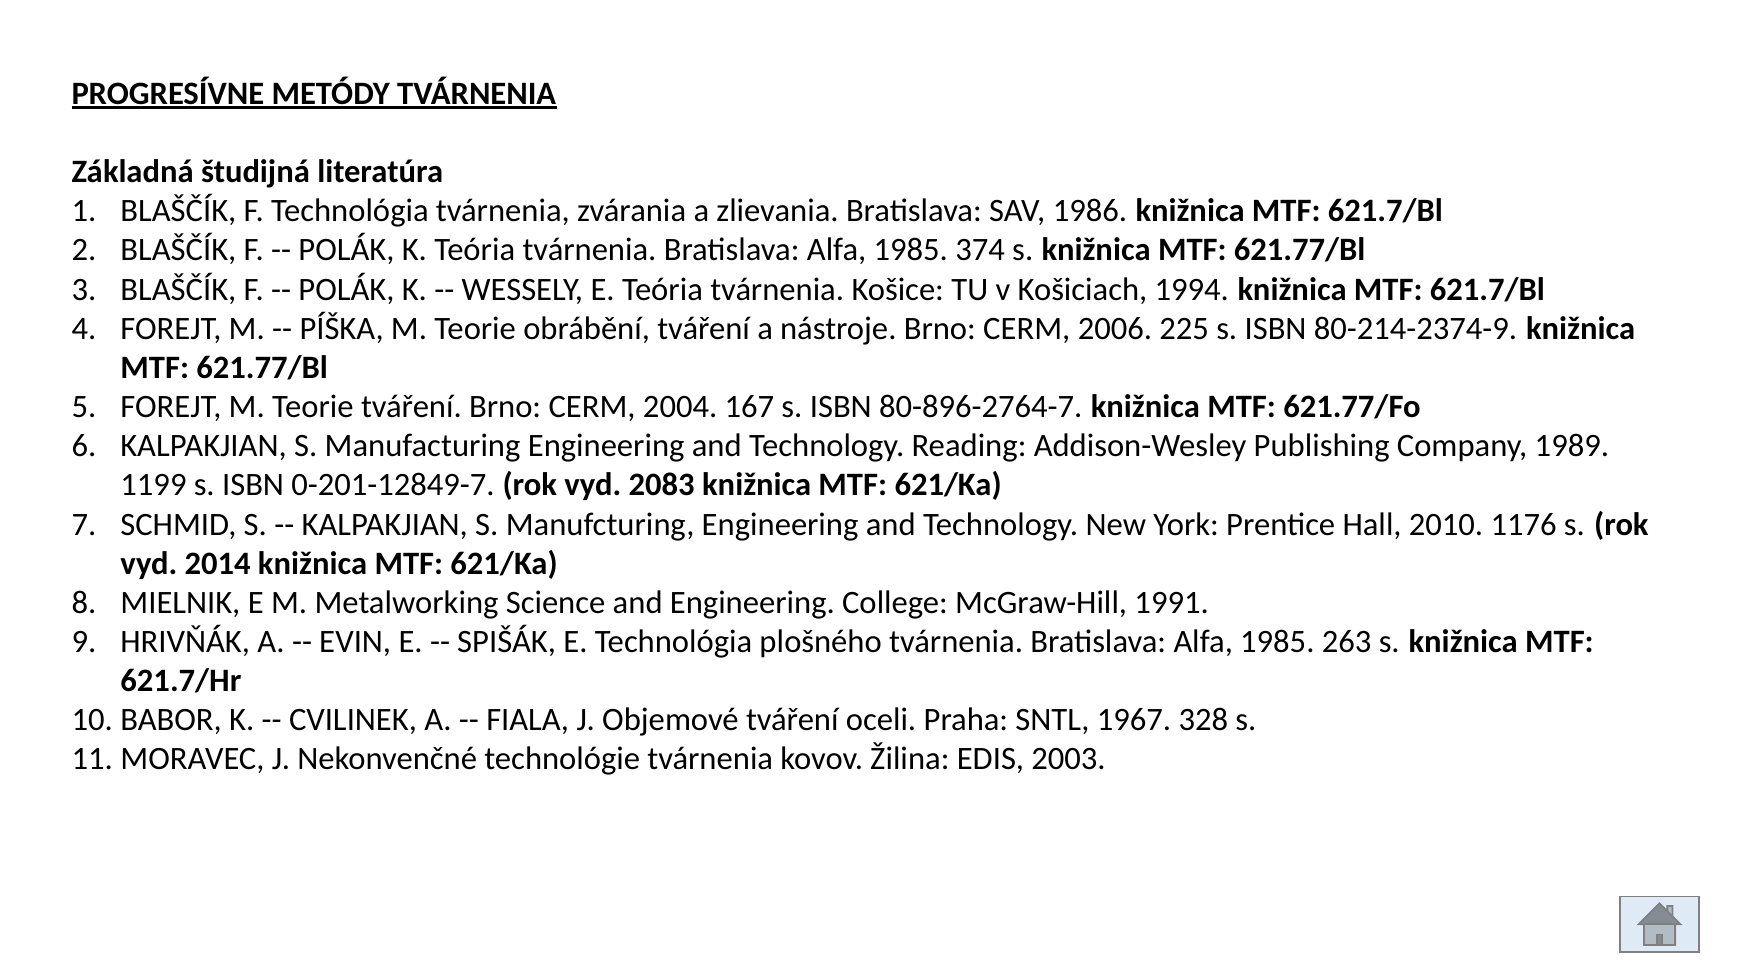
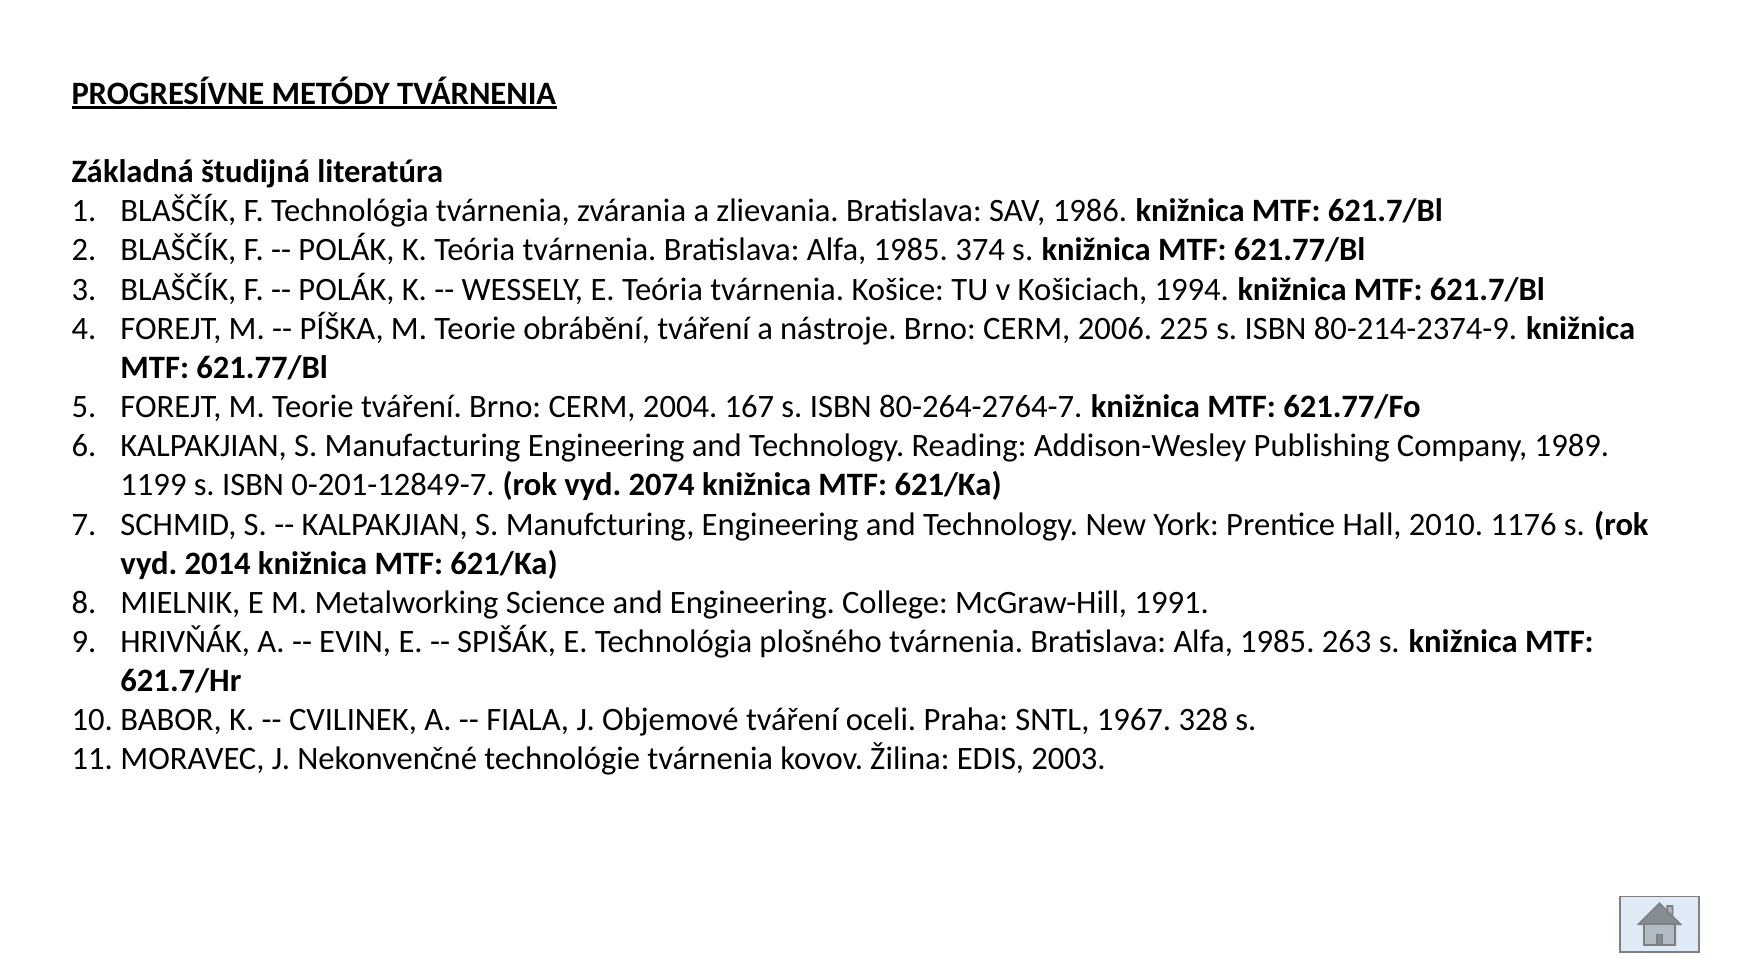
80-896-2764-7: 80-896-2764-7 -> 80-264-2764-7
2083: 2083 -> 2074
